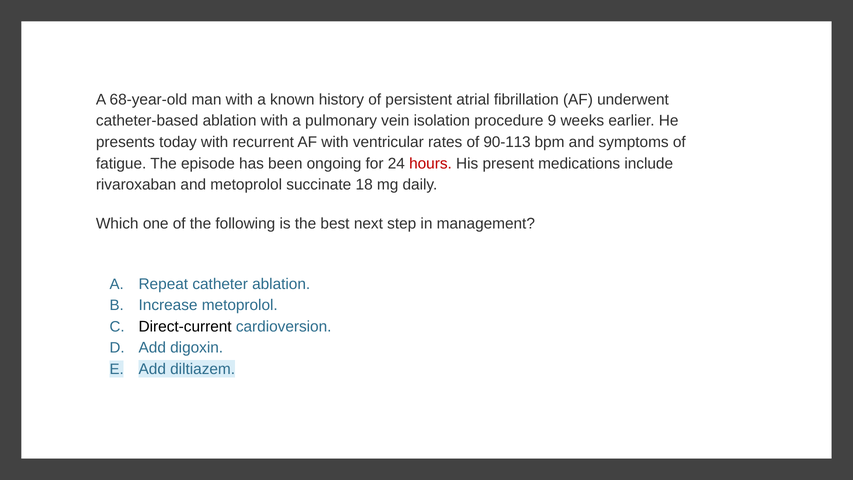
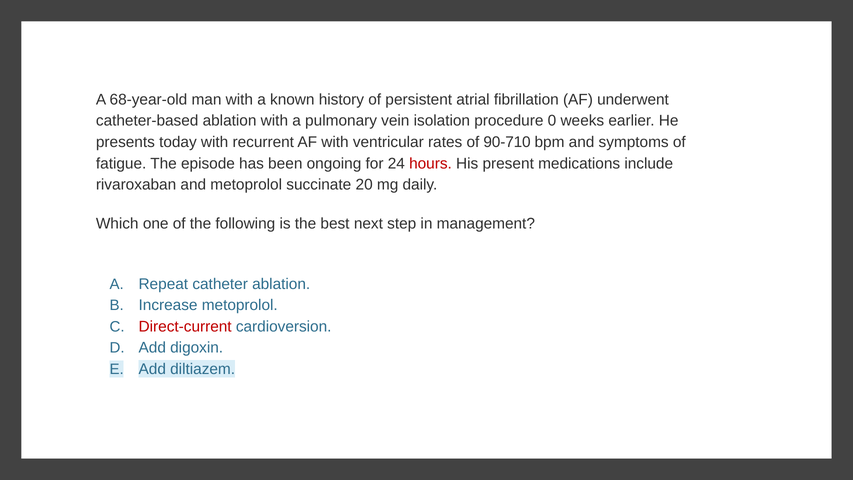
9: 9 -> 0
90-113: 90-113 -> 90-710
18: 18 -> 20
Direct-current colour: black -> red
